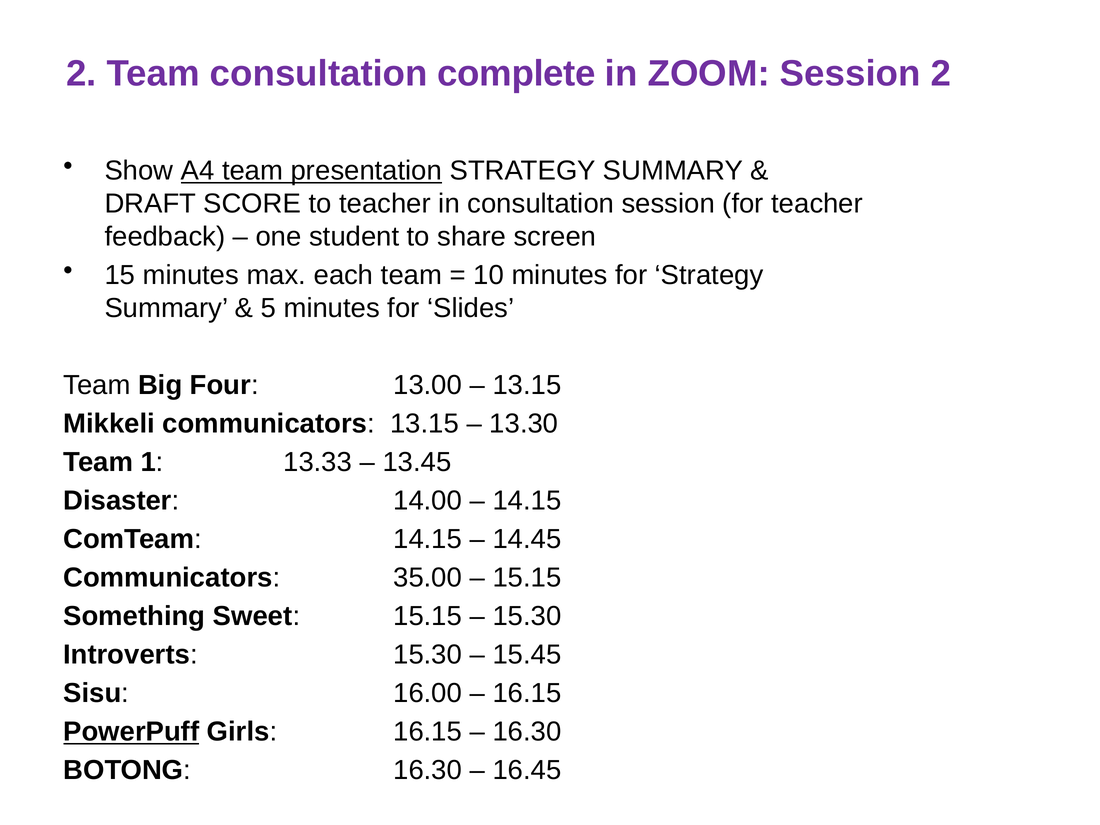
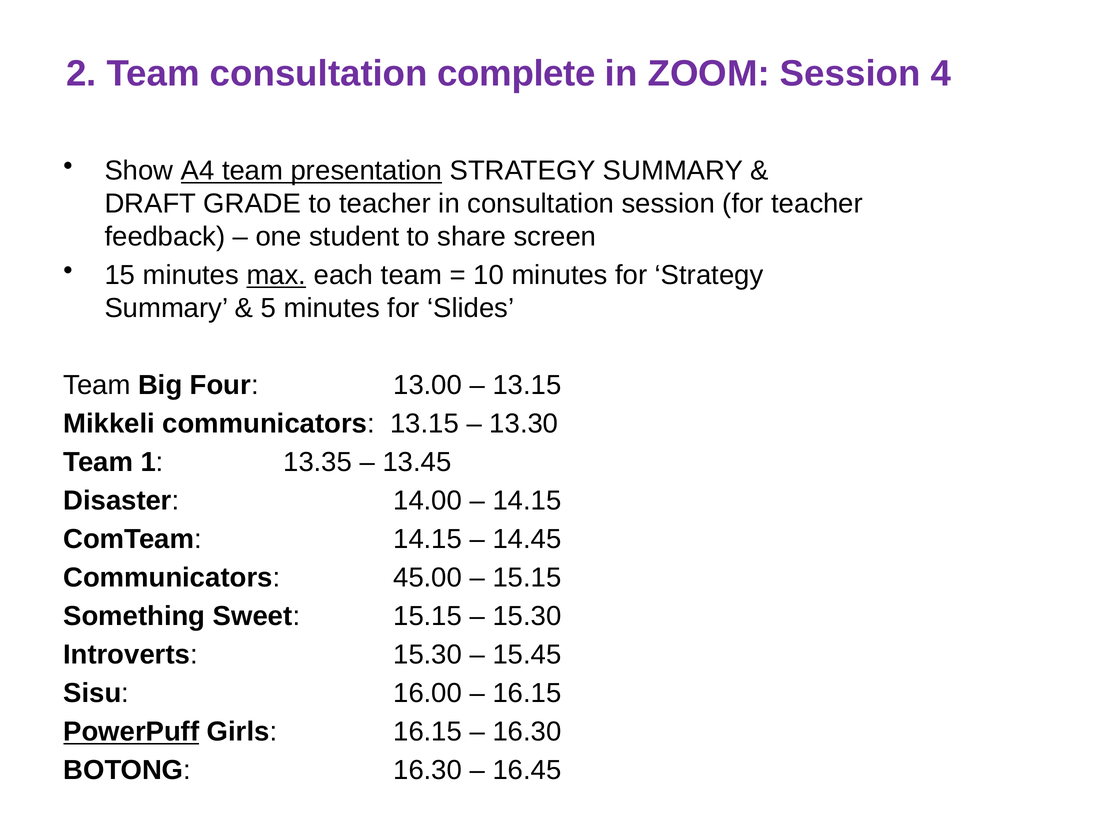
Session 2: 2 -> 4
SCORE: SCORE -> GRADE
max underline: none -> present
13.33: 13.33 -> 13.35
35.00: 35.00 -> 45.00
